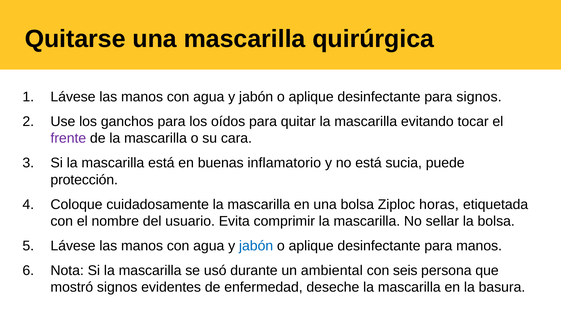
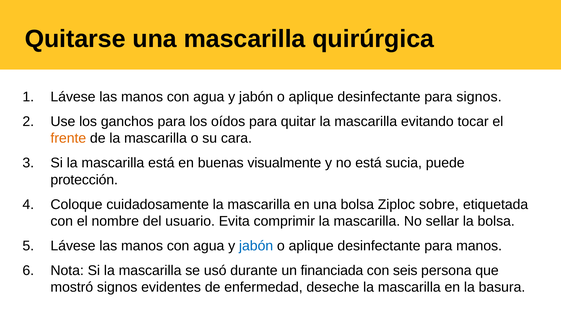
frente colour: purple -> orange
inflamatorio: inflamatorio -> visualmente
horas: horas -> sobre
ambiental: ambiental -> financiada
